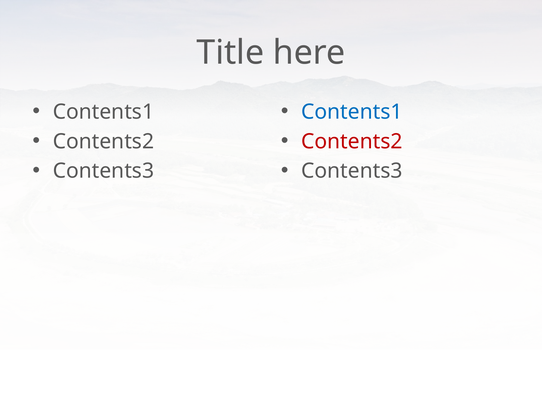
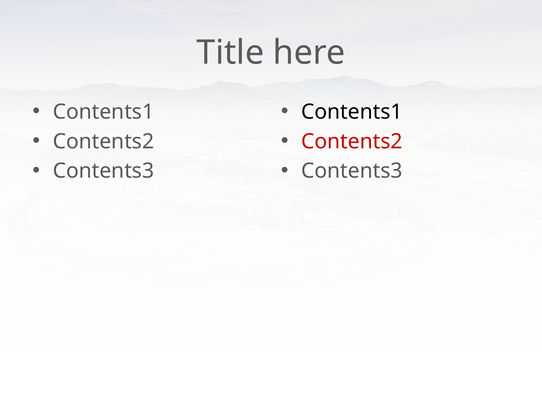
Contents1 at (352, 112) colour: blue -> black
